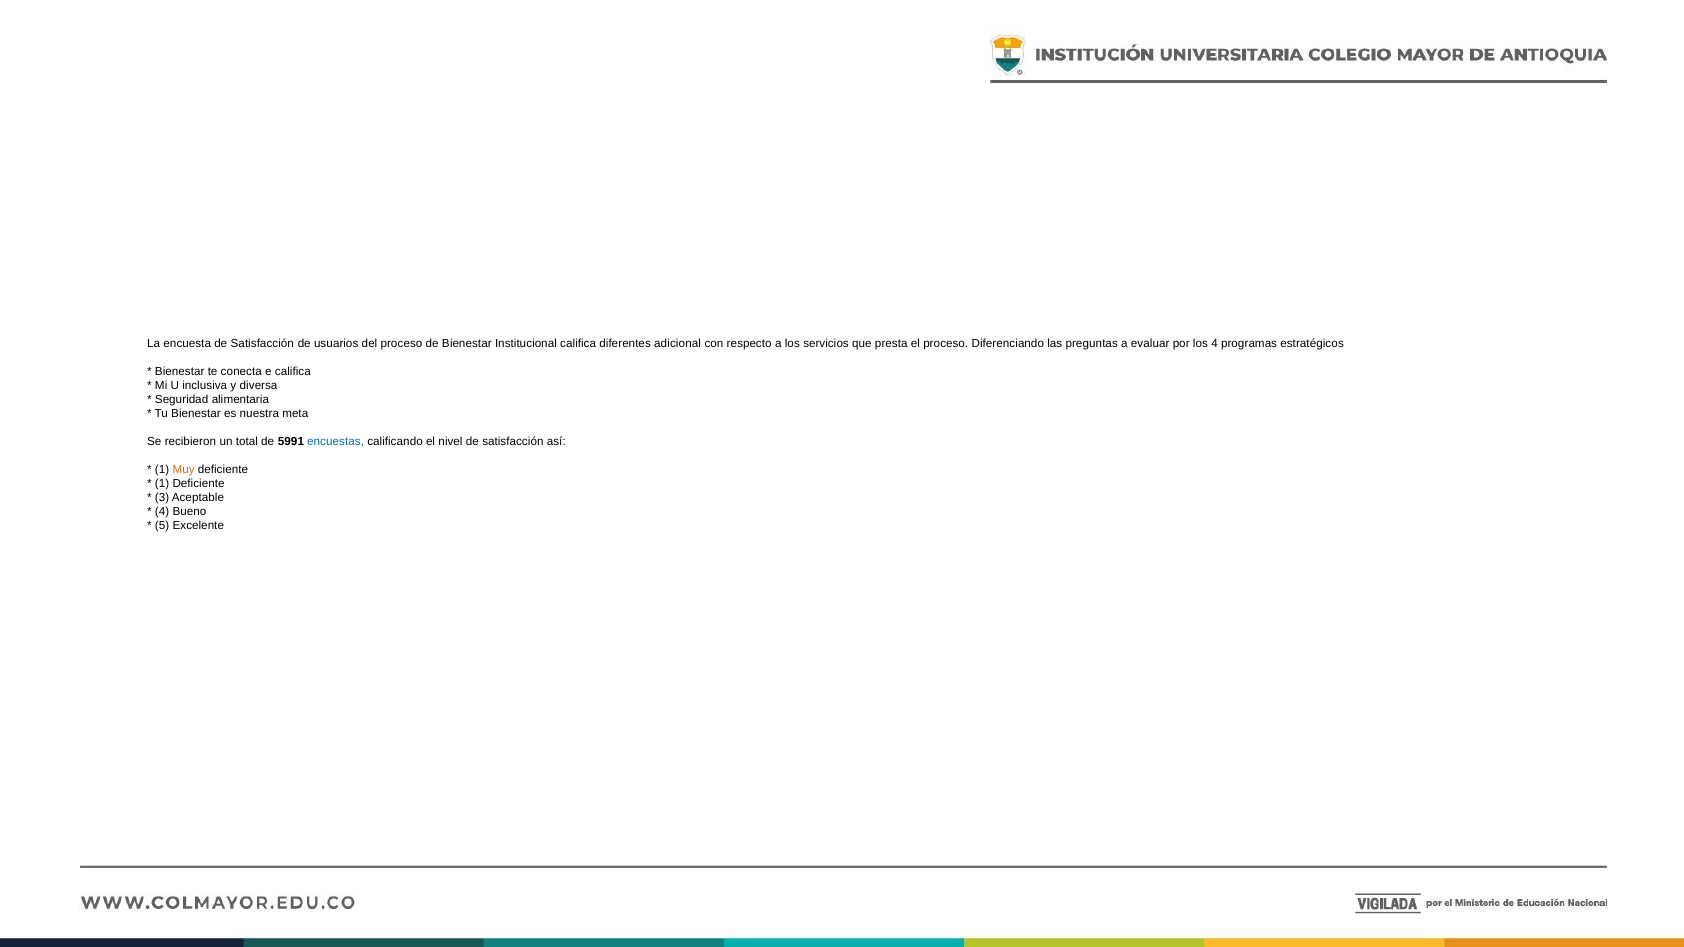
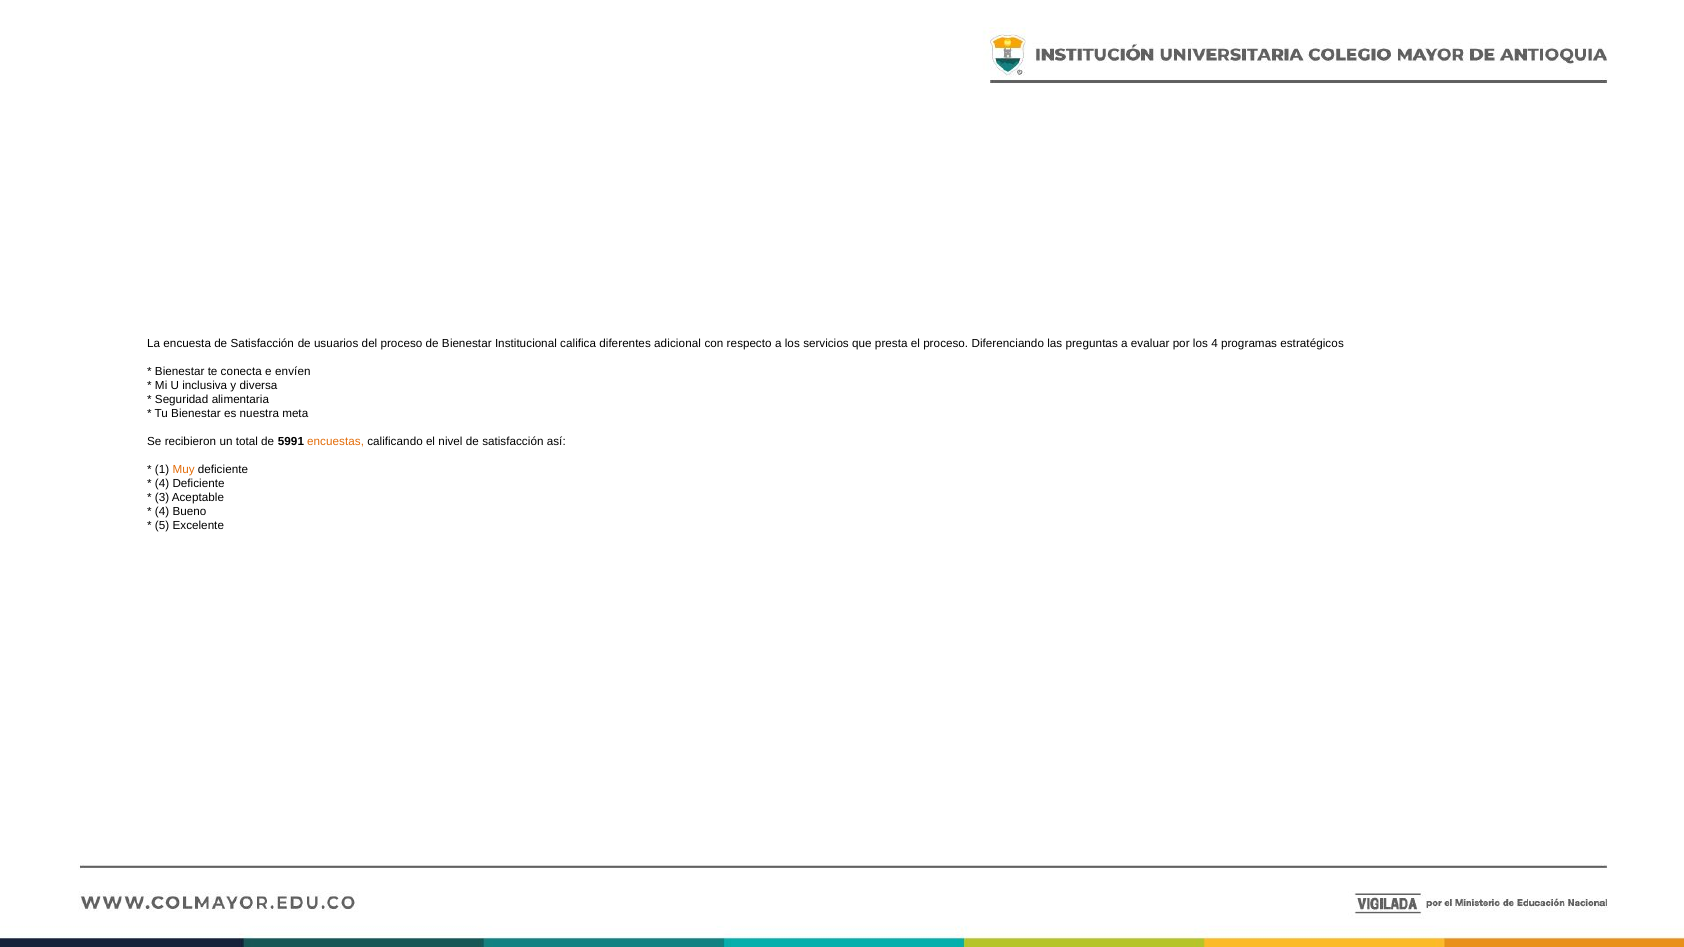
e califica: califica -> envíen
encuestas colour: blue -> orange
1 at (162, 484): 1 -> 4
